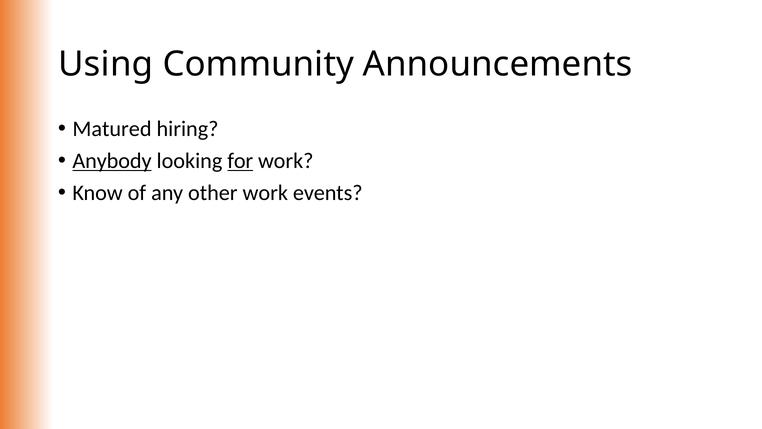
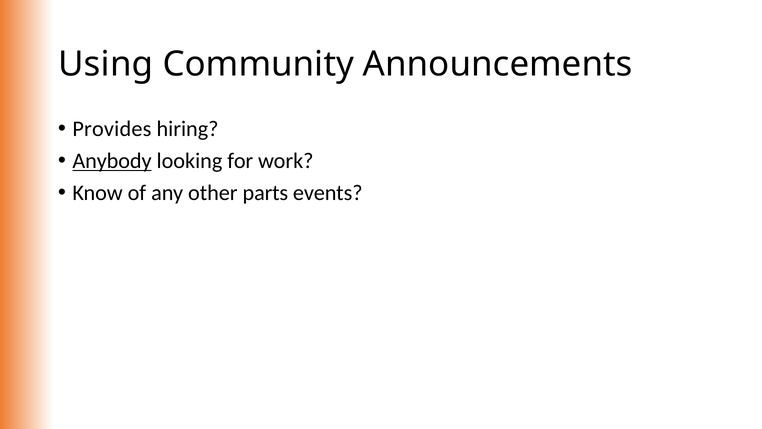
Matured: Matured -> Provides
for underline: present -> none
other work: work -> parts
